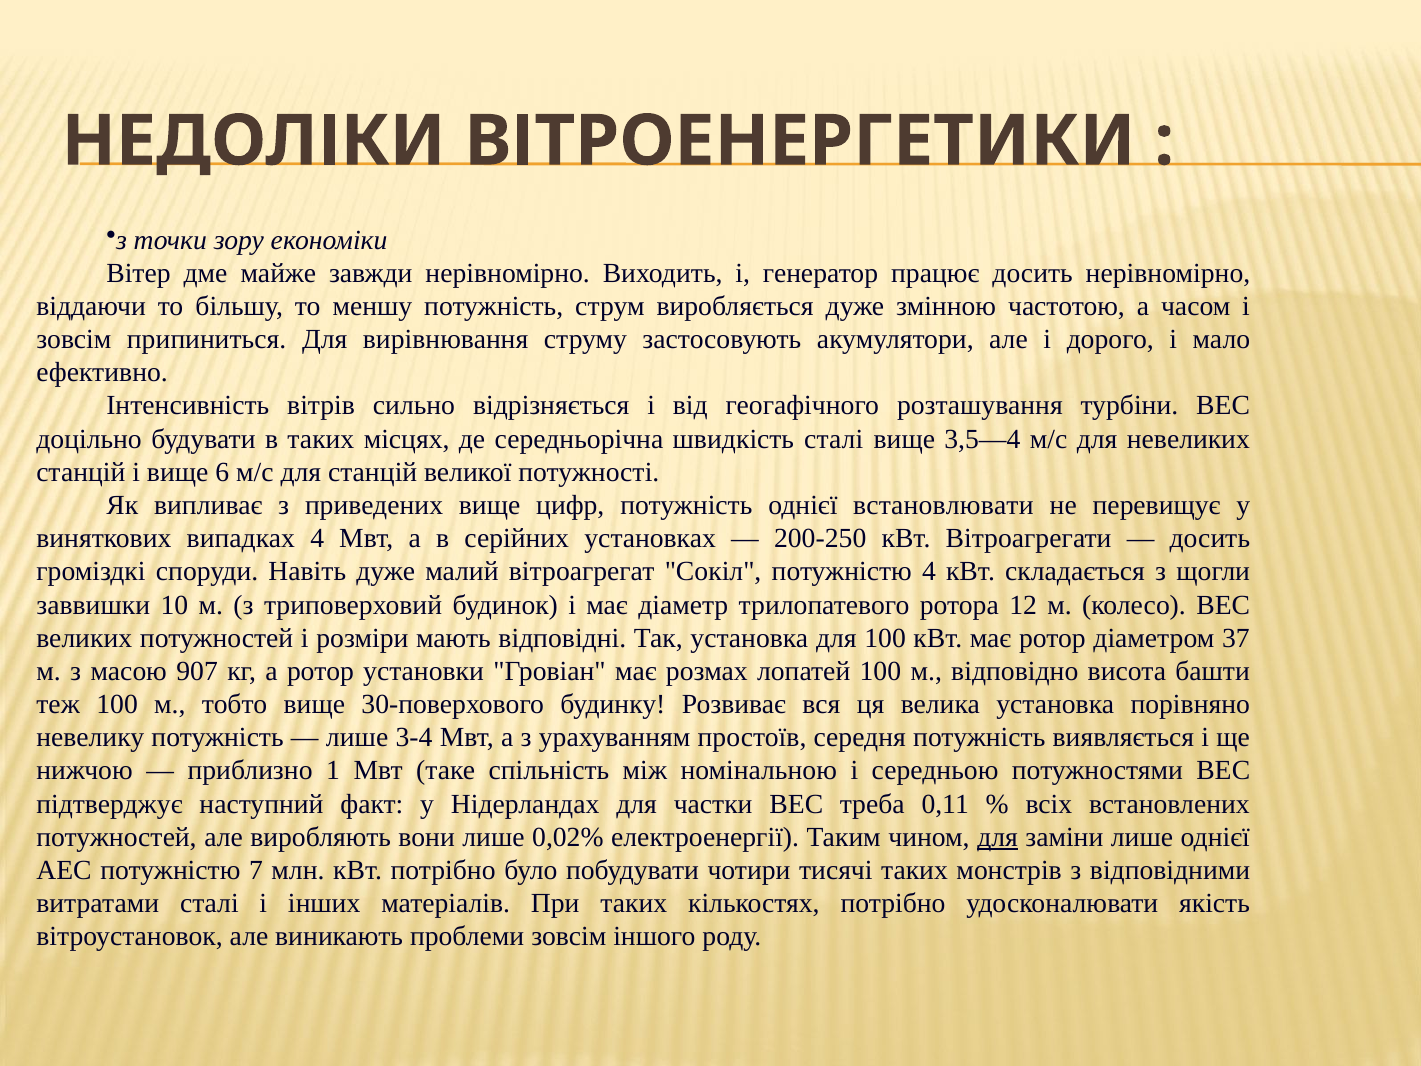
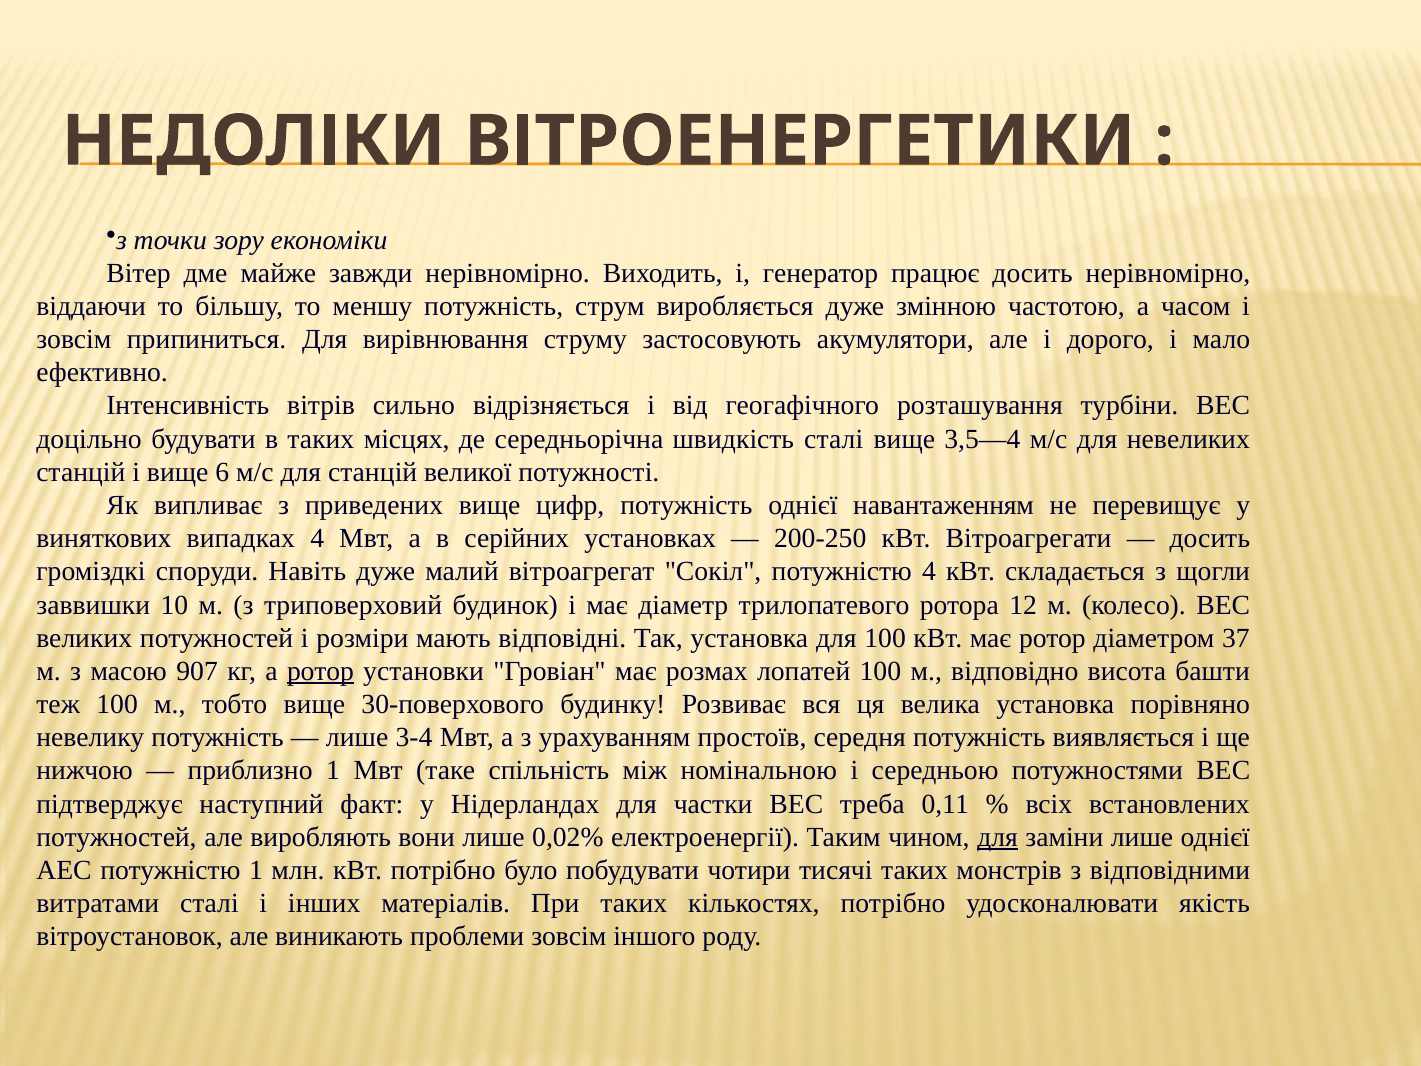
встановлювати: встановлювати -> навантаженням
ротор at (320, 671) underline: none -> present
потужністю 7: 7 -> 1
